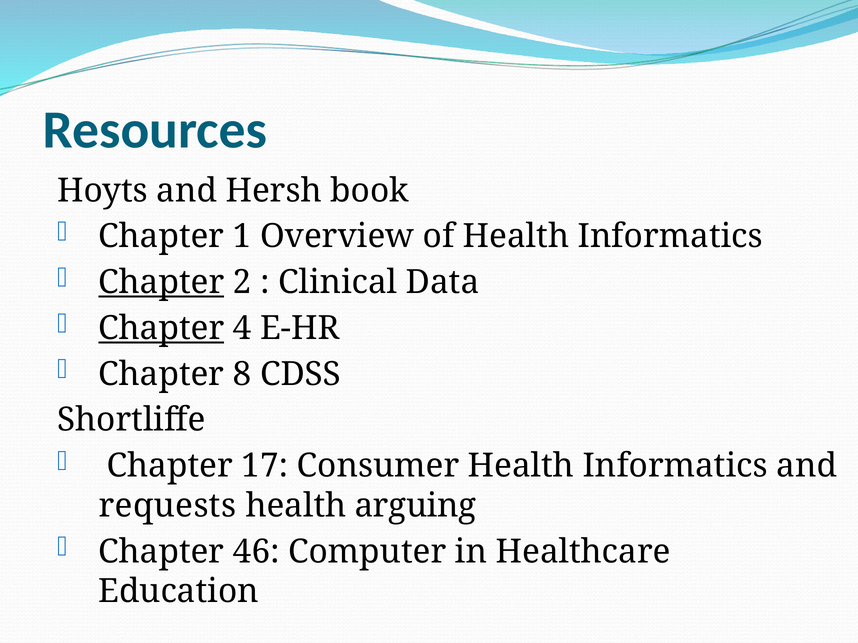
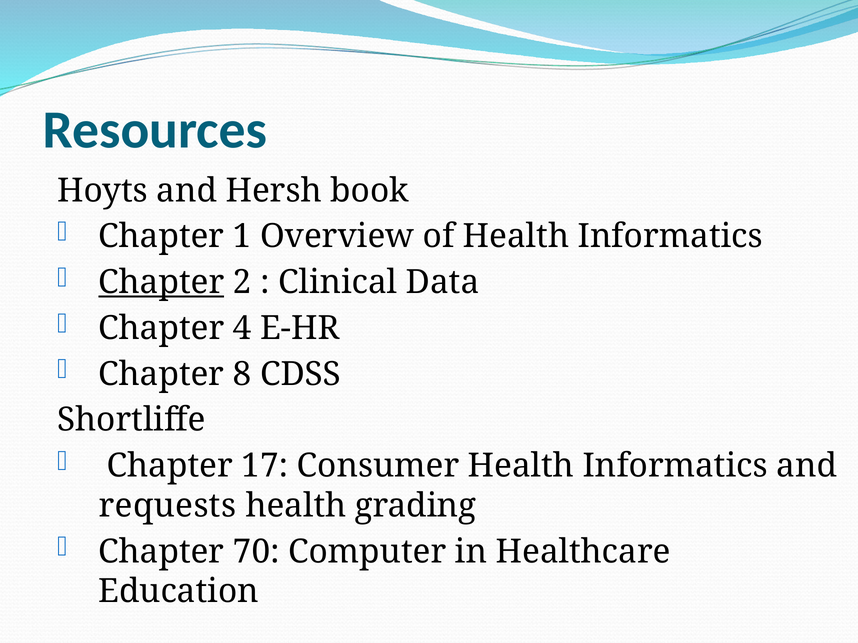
Chapter at (161, 328) underline: present -> none
arguing: arguing -> grading
46: 46 -> 70
